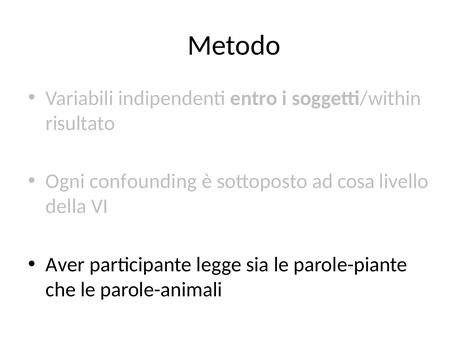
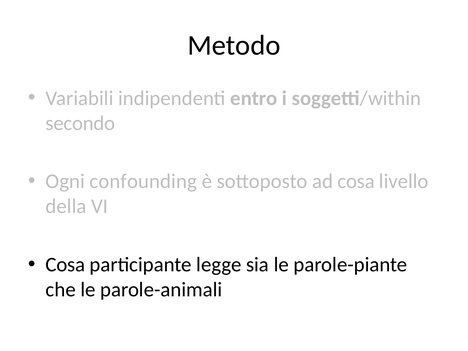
risultato: risultato -> secondo
Aver at (65, 265): Aver -> Cosa
